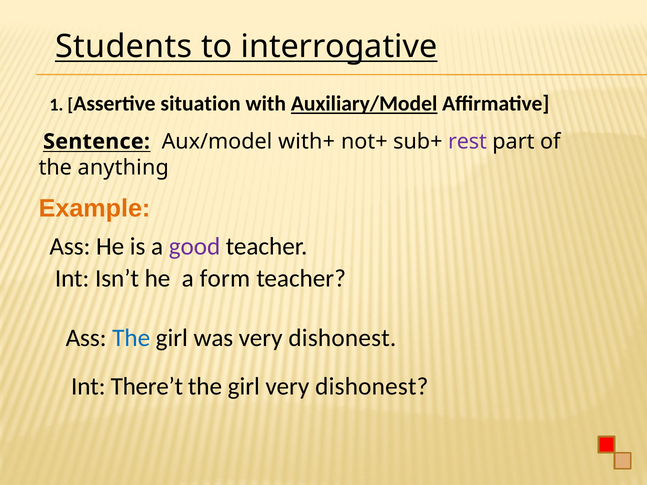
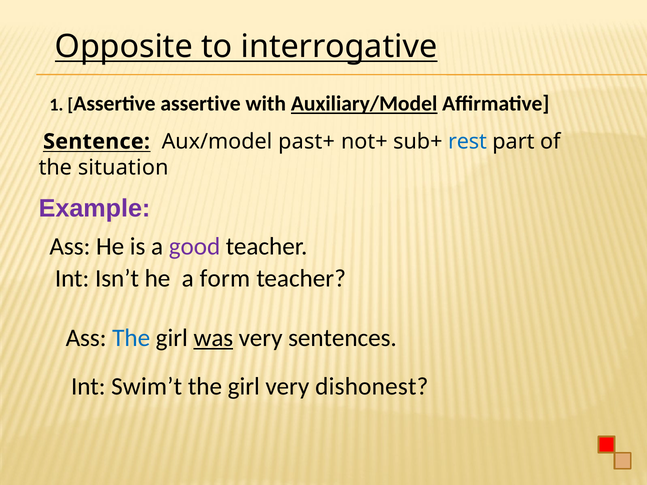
Students: Students -> Opposite
Assertive situation: situation -> assertive
with+: with+ -> past+
rest colour: purple -> blue
anything: anything -> situation
Example colour: orange -> purple
was underline: none -> present
dishonest at (342, 338): dishonest -> sentences
There’t: There’t -> Swim’t
